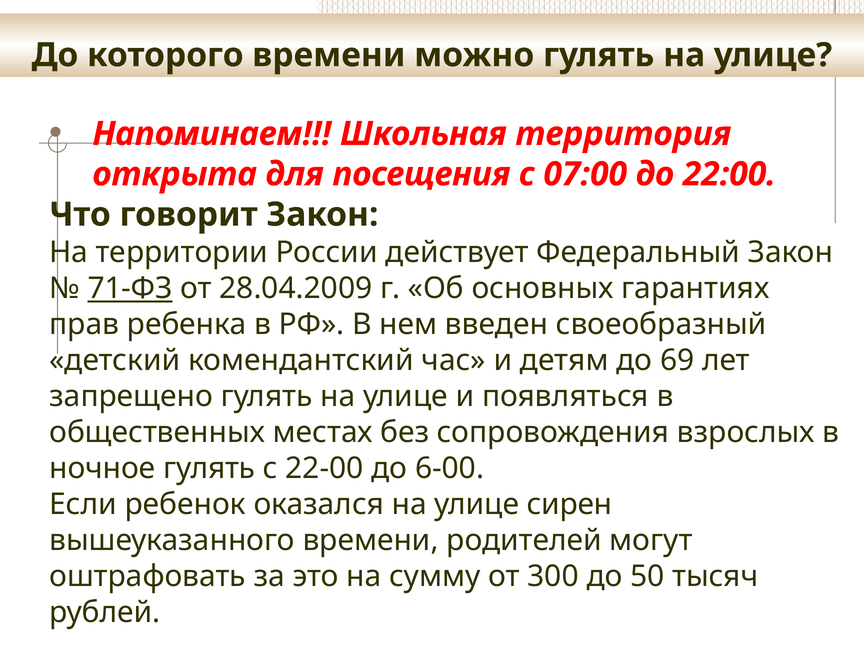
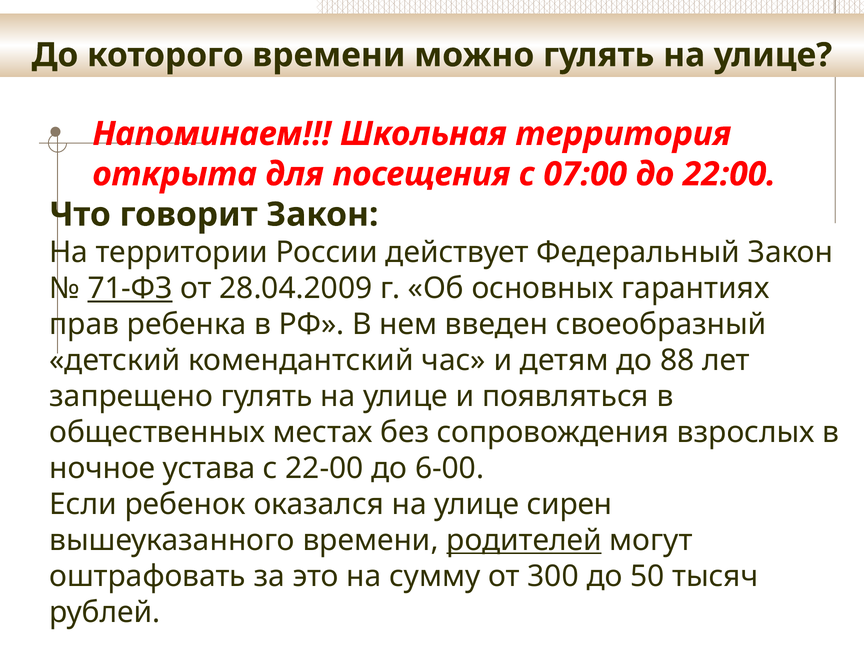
69: 69 -> 88
ночное гулять: гулять -> устава
родителей underline: none -> present
